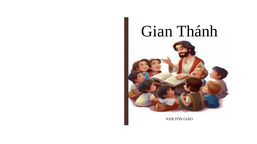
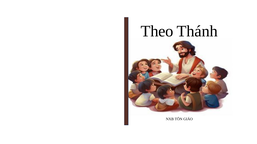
Gian at (157, 31): Gian -> Theo
